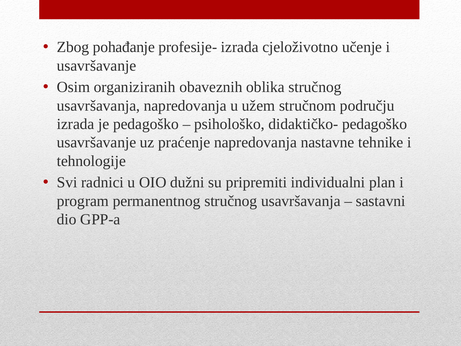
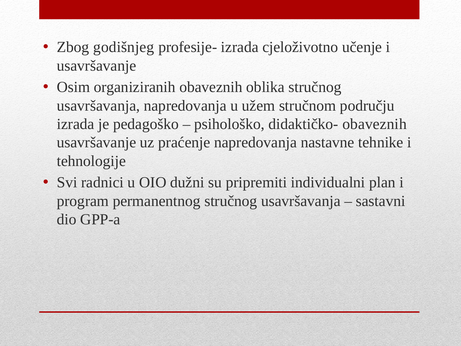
pohađanje: pohađanje -> godišnjeg
didaktičko- pedagoško: pedagoško -> obaveznih
